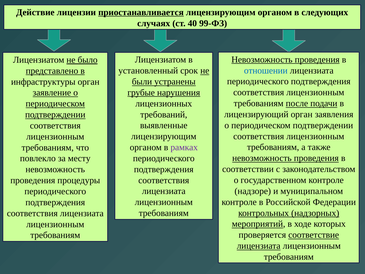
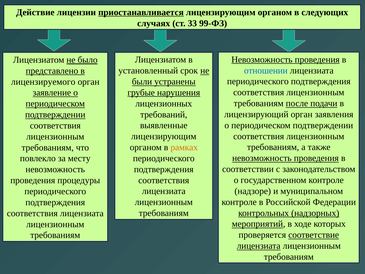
40: 40 -> 33
инфраструктуры: инфраструктуры -> лицензируемого
рамках colour: purple -> orange
